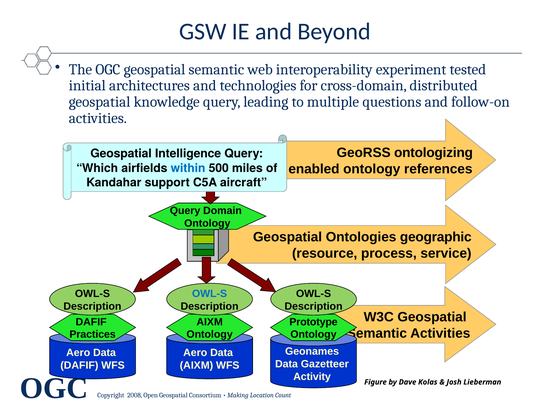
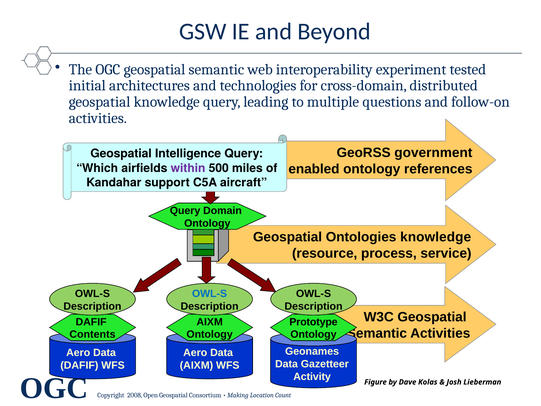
ontologizing: ontologizing -> government
within colour: blue -> purple
Ontologies geographic: geographic -> knowledge
Practices: Practices -> Contents
